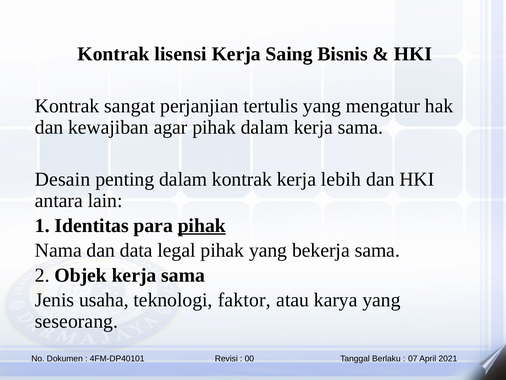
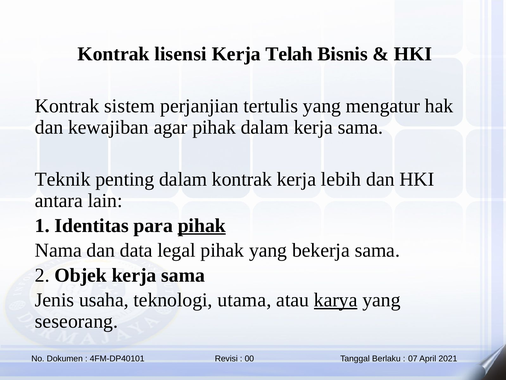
Saing: Saing -> Telah
sangat: sangat -> sistem
Desain: Desain -> Teknik
faktor: faktor -> utama
karya underline: none -> present
